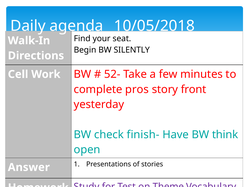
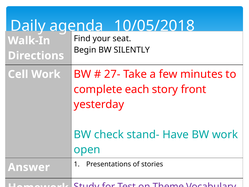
52-: 52- -> 27-
pros: pros -> each
finish-: finish- -> stand-
BW think: think -> work
